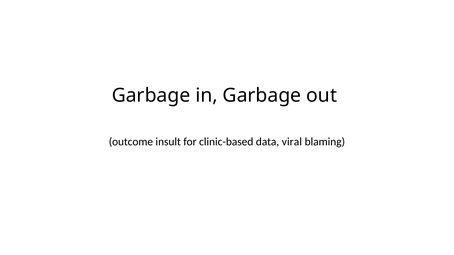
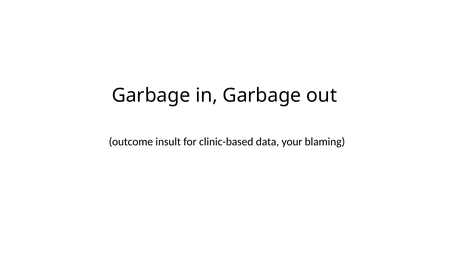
viral: viral -> your
